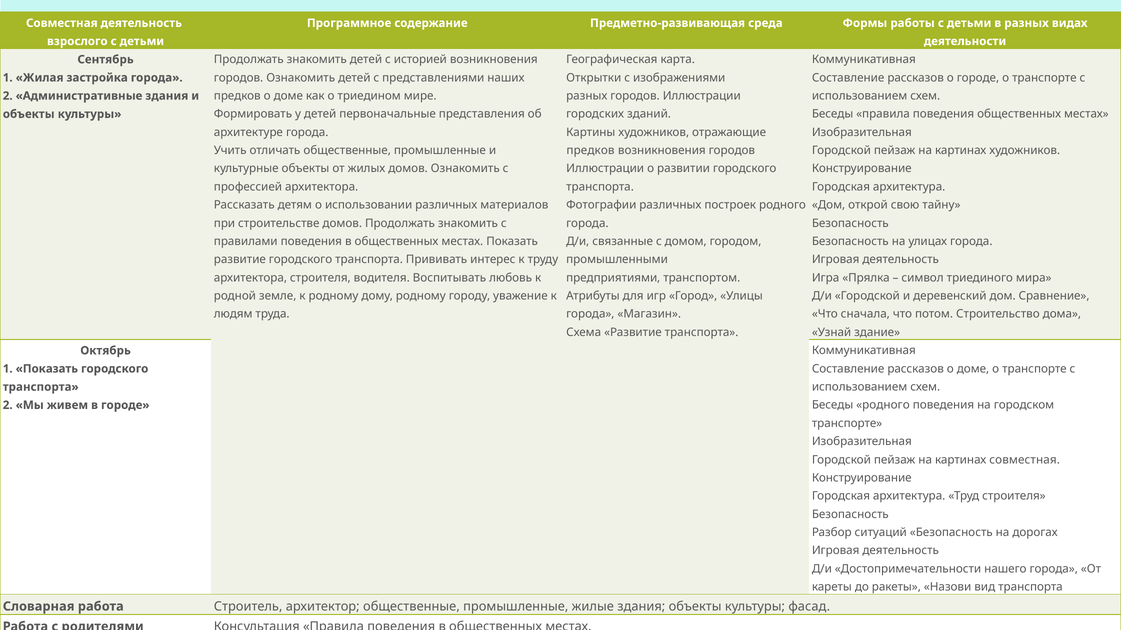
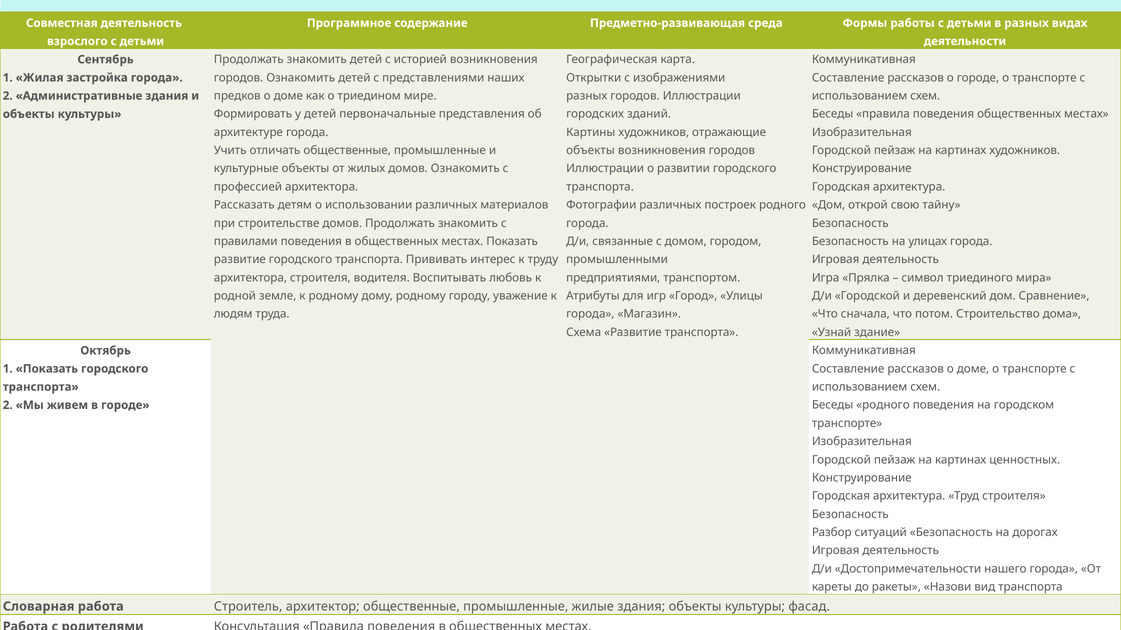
предков at (591, 151): предков -> объекты
картинах совместная: совместная -> ценностных
